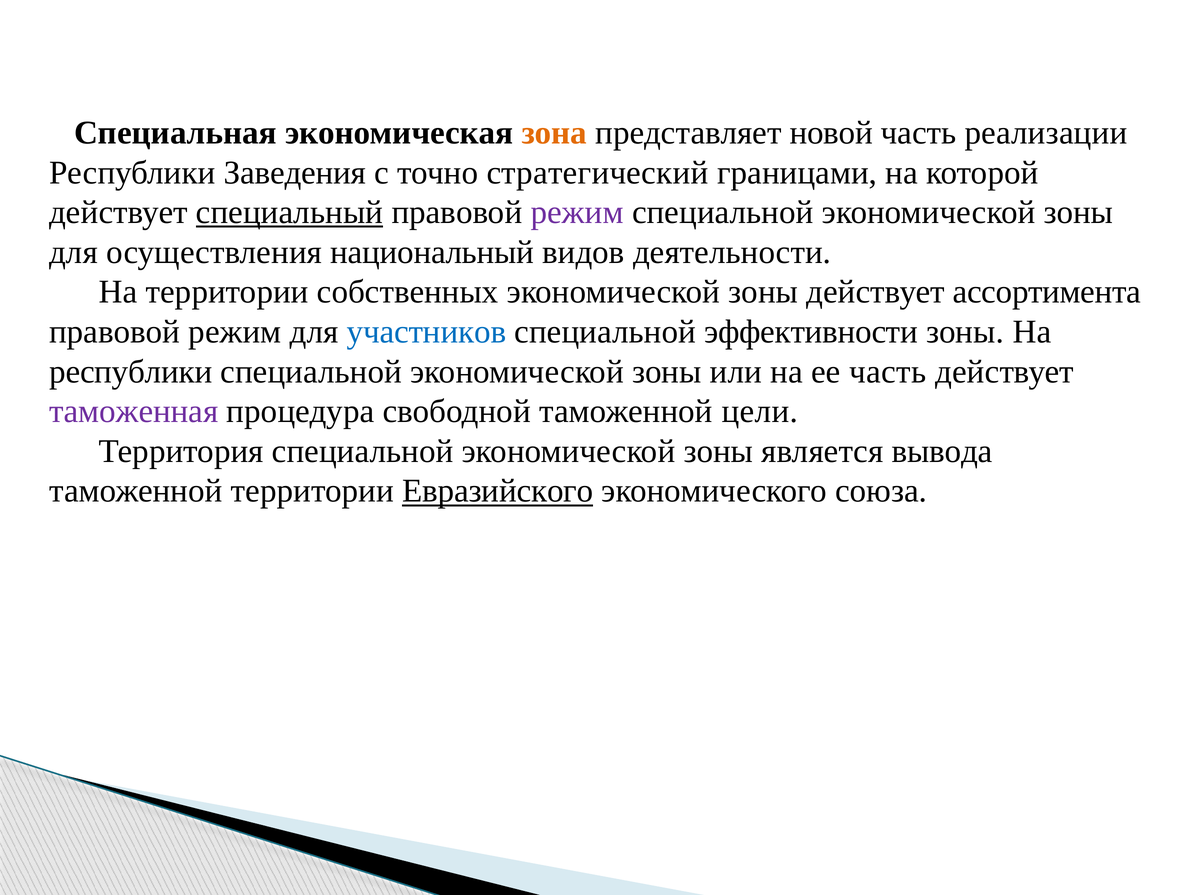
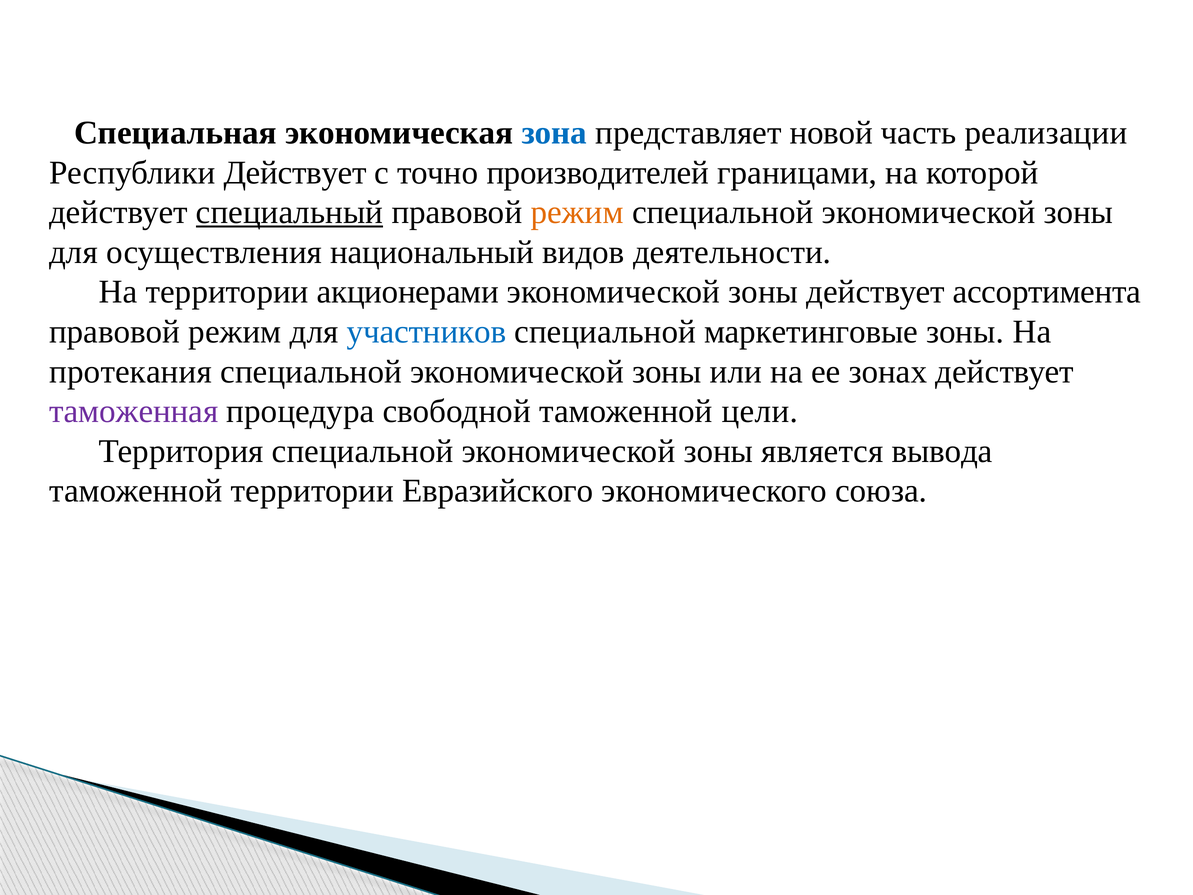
зона colour: orange -> blue
Республики Заведения: Заведения -> Действует
стратегический: стратегический -> производителей
режим at (577, 212) colour: purple -> orange
собственных: собственных -> акционерами
эффективности: эффективности -> маркетинговые
республики at (131, 372): республики -> протекания
ее часть: часть -> зонах
Евразийского underline: present -> none
